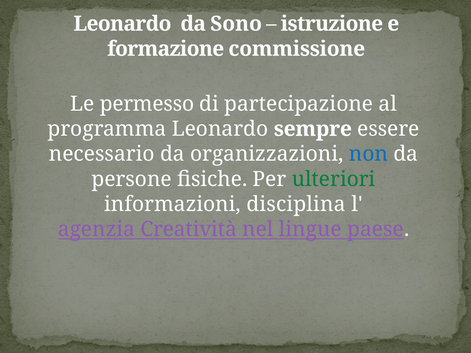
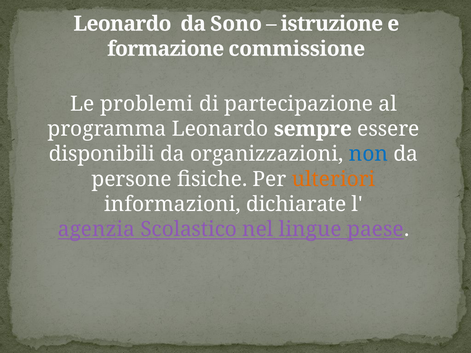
permesso: permesso -> problemi
necessario: necessario -> disponibili
ulteriori colour: green -> orange
disciplina: disciplina -> dichiarate
Creatività: Creatività -> Scolastico
